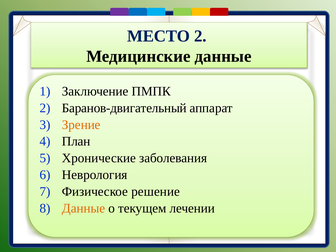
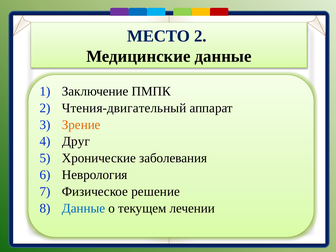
Баранов-двигательный: Баранов-двигательный -> Чтения-двигательный
План: План -> Друг
Данные at (84, 208) colour: orange -> blue
